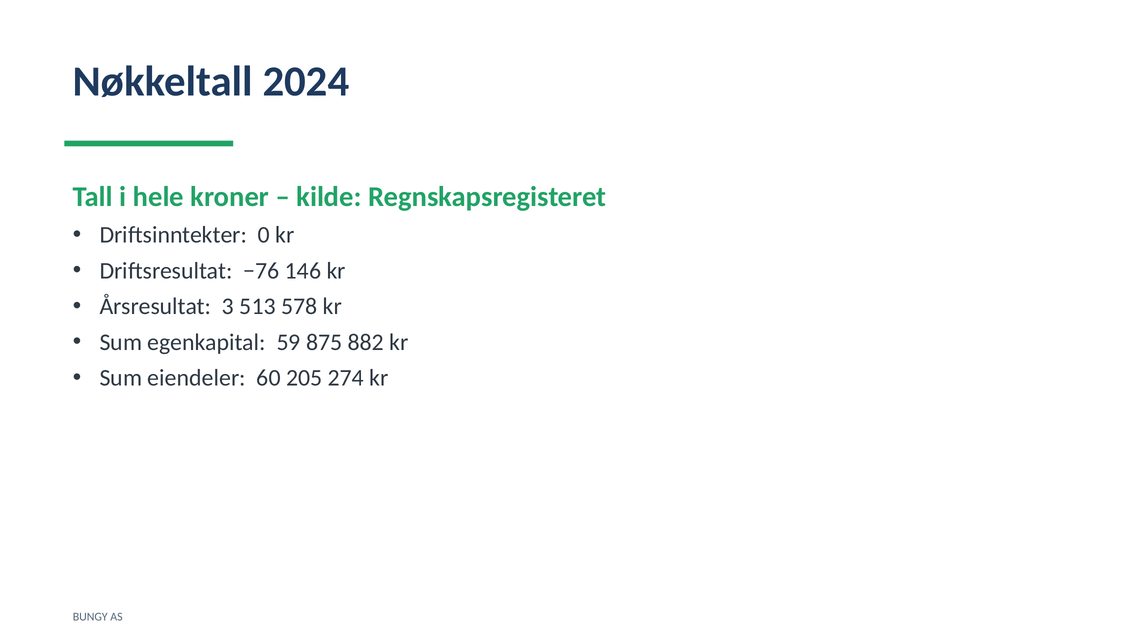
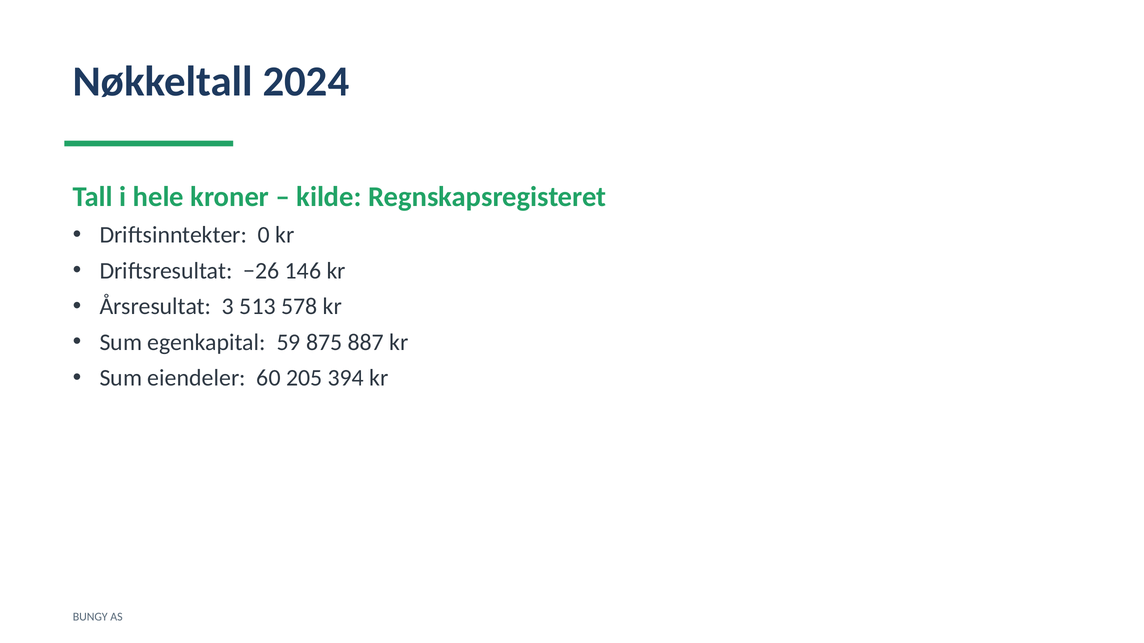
−76: −76 -> −26
882: 882 -> 887
274: 274 -> 394
